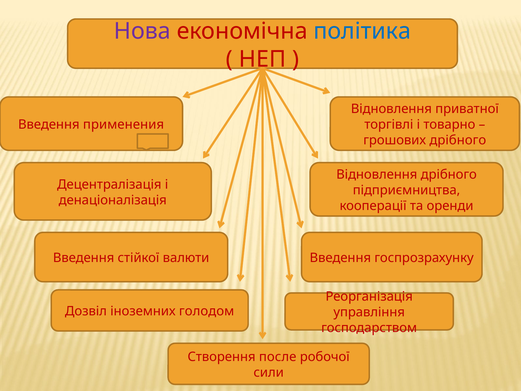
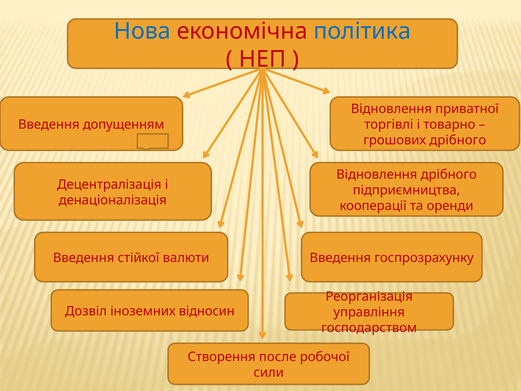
Нова colour: purple -> blue
применения: применения -> допущенням
голодом: голодом -> відносин
